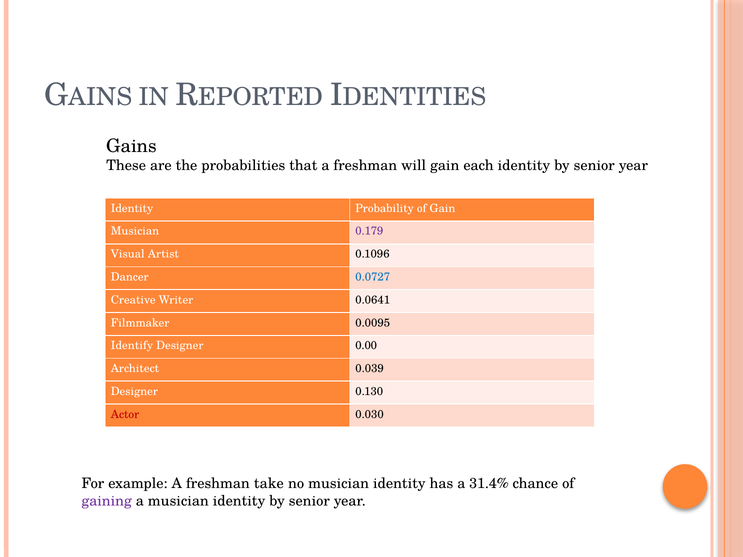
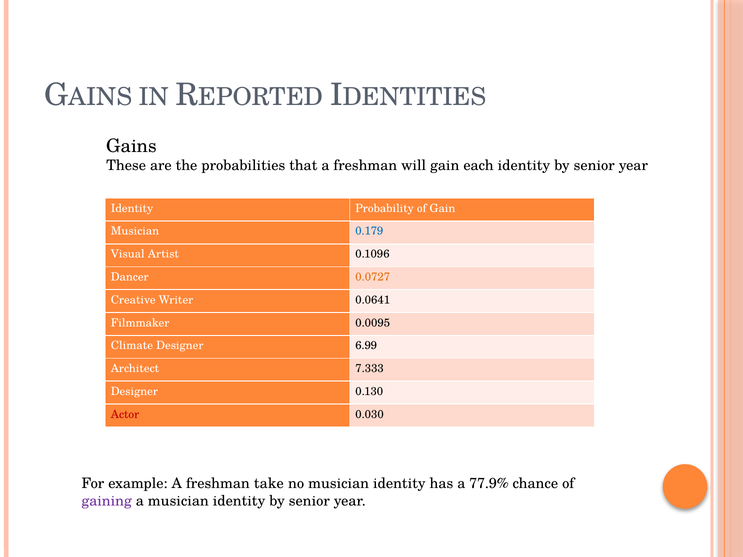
0.179 colour: purple -> blue
0.0727 colour: blue -> orange
Identify: Identify -> Climate
0.00: 0.00 -> 6.99
0.039: 0.039 -> 7.333
31.4%: 31.4% -> 77.9%
